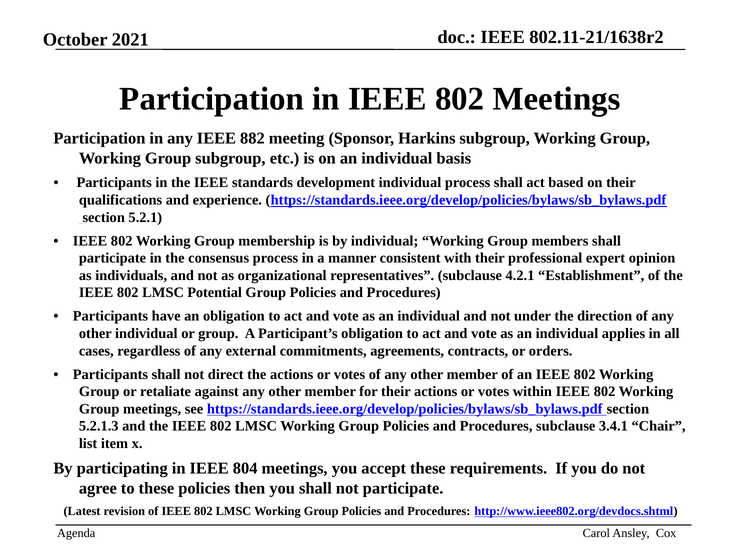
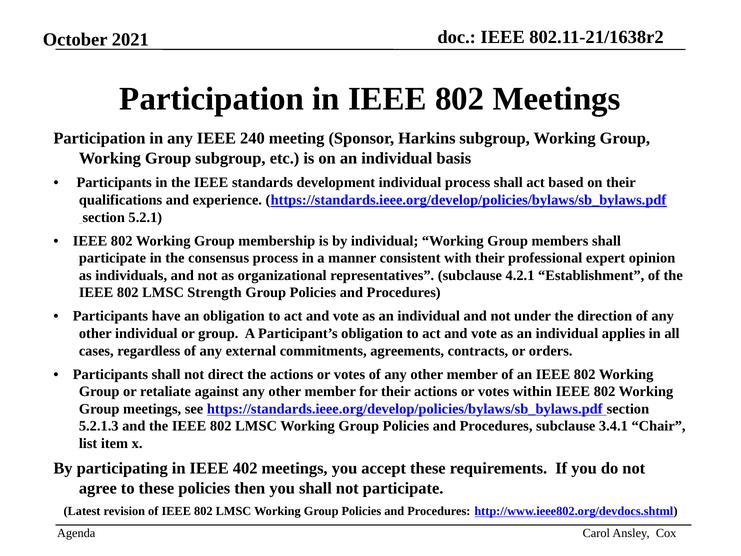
882: 882 -> 240
Potential: Potential -> Strength
804: 804 -> 402
